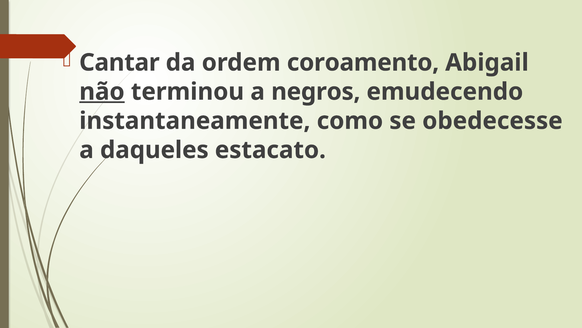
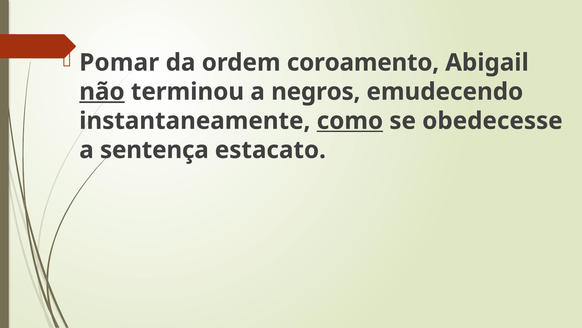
Cantar: Cantar -> Pomar
como underline: none -> present
daqueles: daqueles -> sentença
